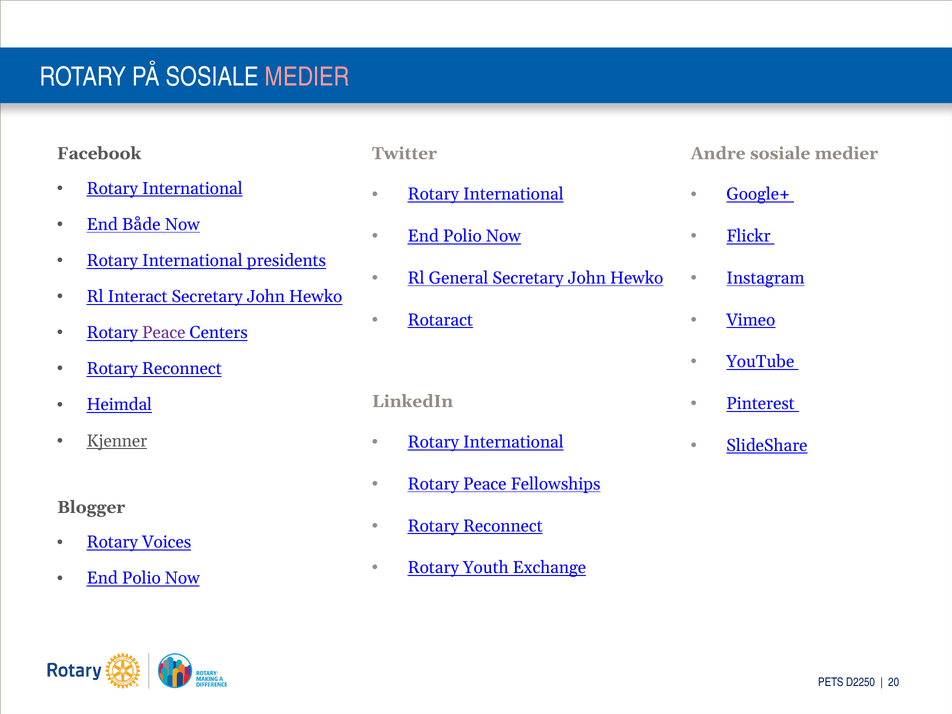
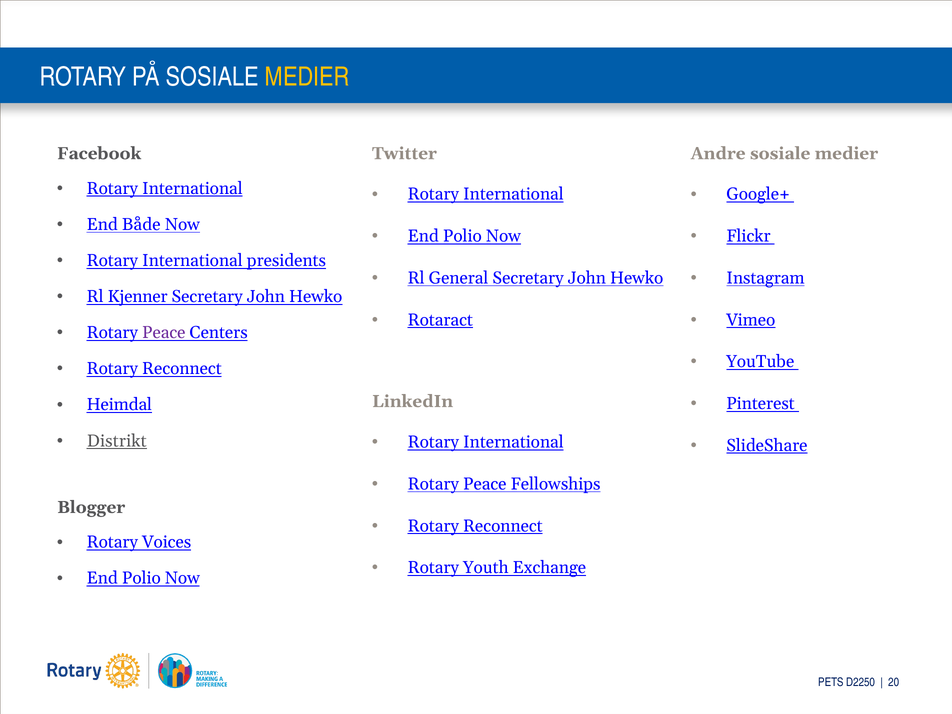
MEDIER at (307, 77) colour: pink -> yellow
Interact: Interact -> Kjenner
Kjenner: Kjenner -> Distrikt
